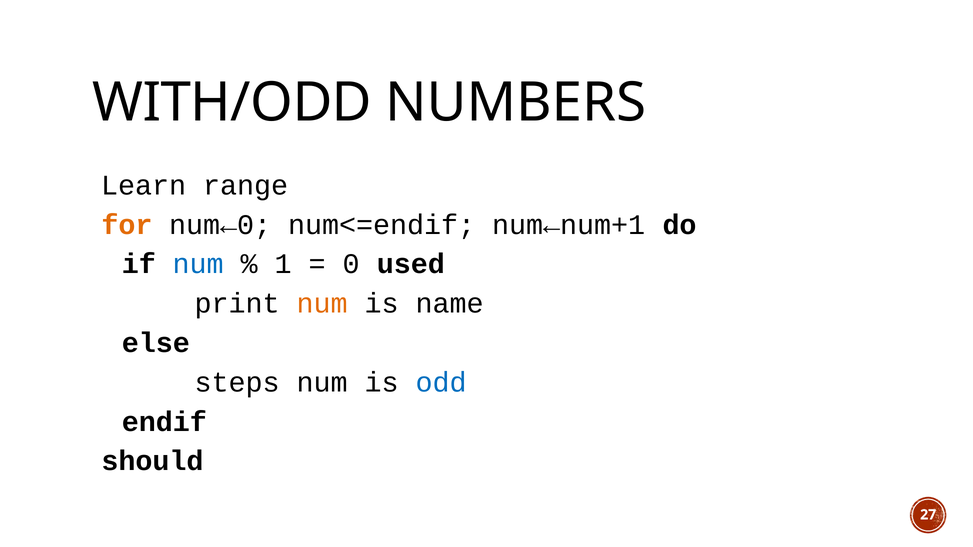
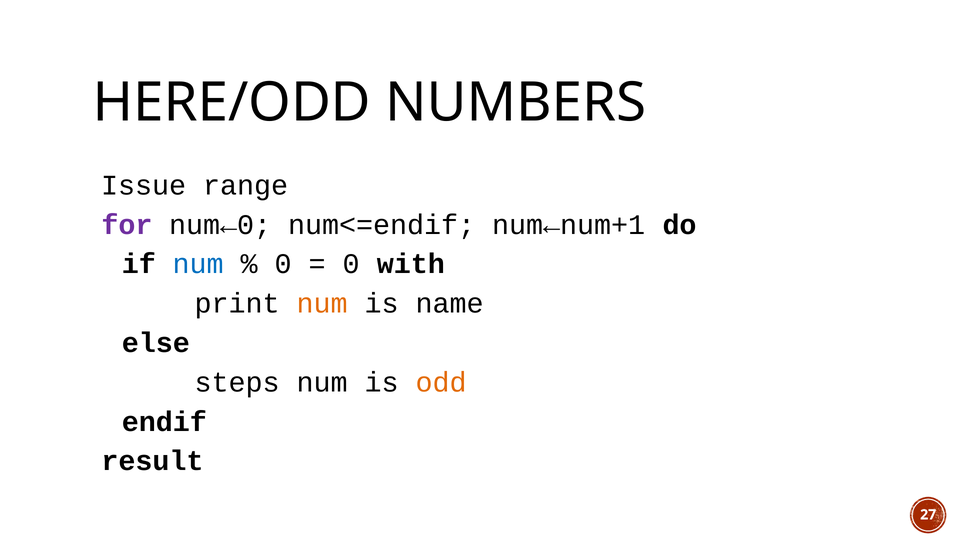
WITH/ODD: WITH/ODD -> HERE/ODD
Learn: Learn -> Issue
for colour: orange -> purple
1 at (283, 264): 1 -> 0
used: used -> with
odd colour: blue -> orange
should: should -> result
